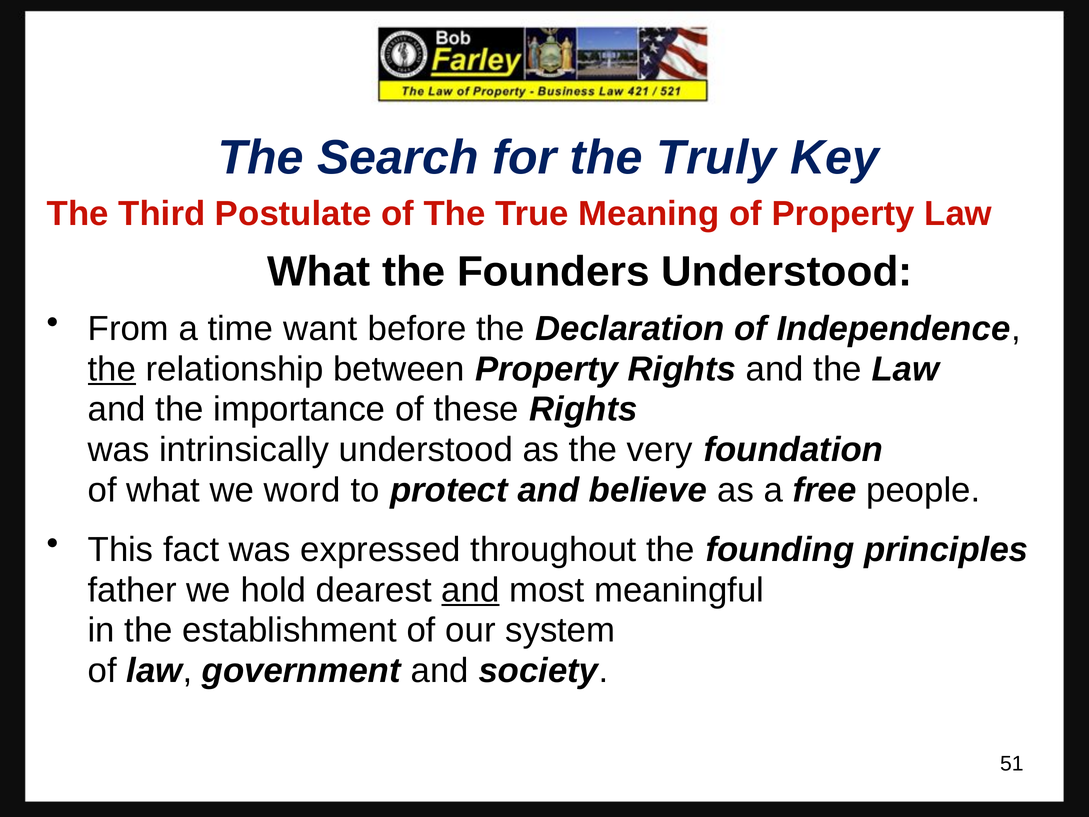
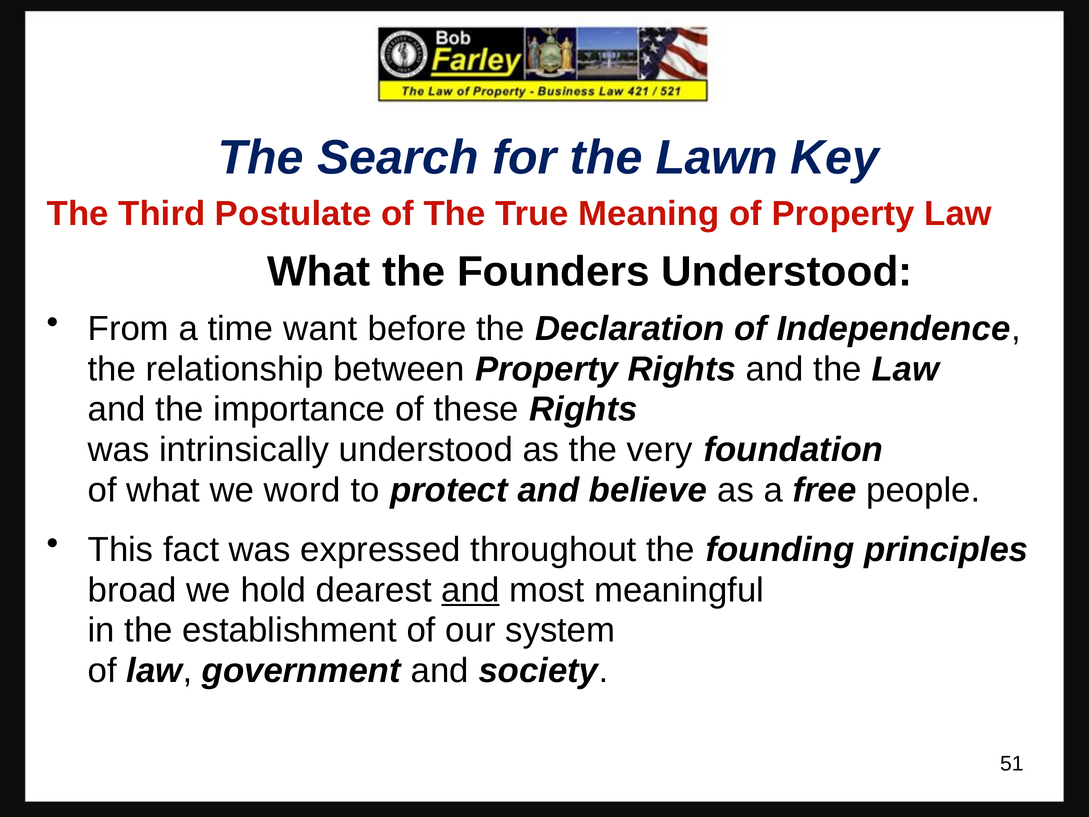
Truly: Truly -> Lawn
the at (112, 369) underline: present -> none
father: father -> broad
